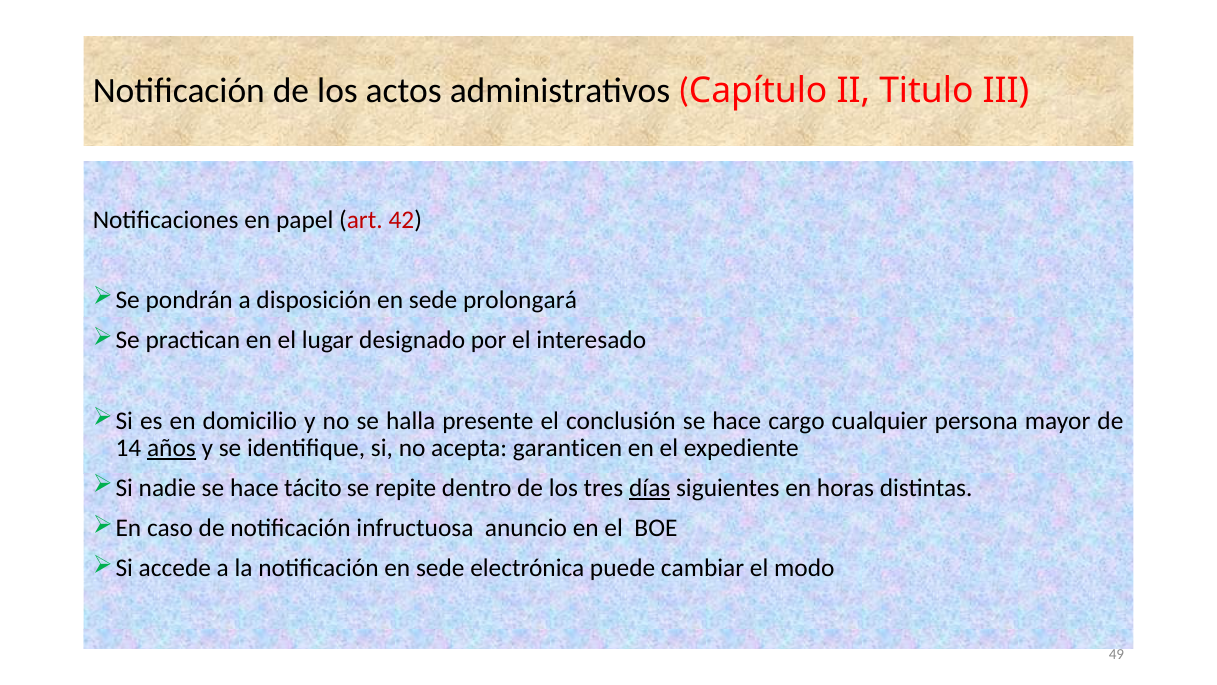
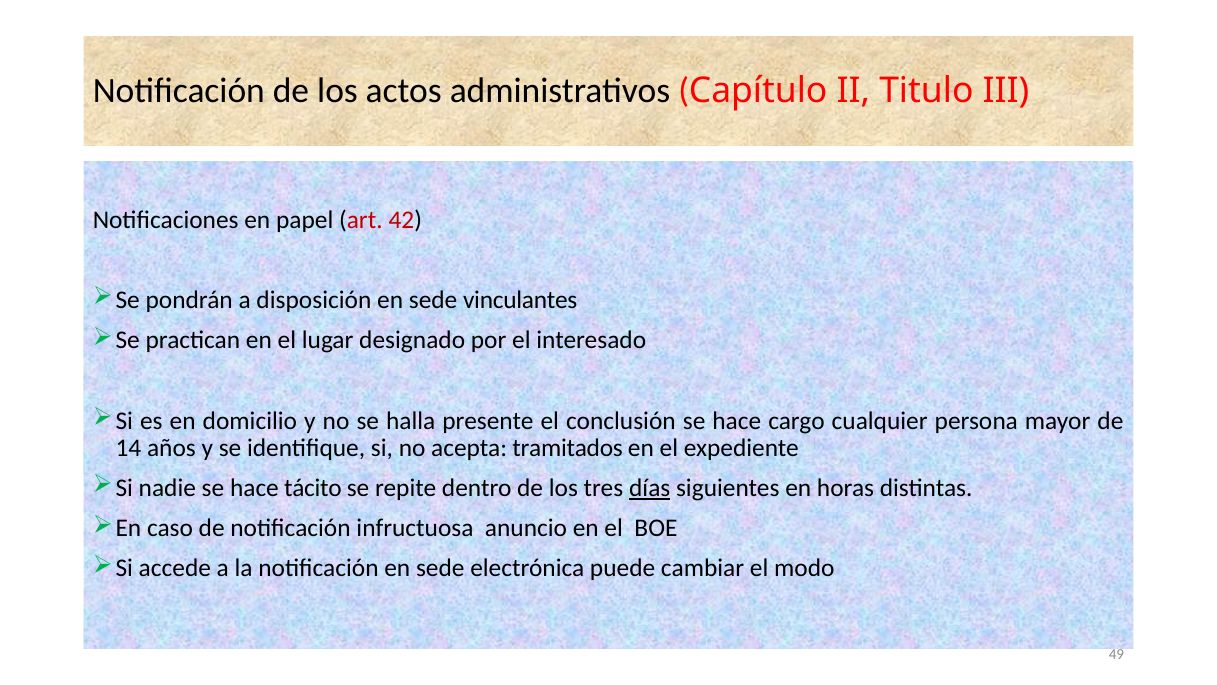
prolongará: prolongará -> vinculantes
años underline: present -> none
garanticen: garanticen -> tramitados
